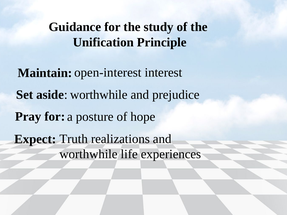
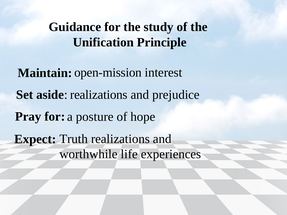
open-interest: open-interest -> open-mission
worthwhile at (99, 95): worthwhile -> realizations
